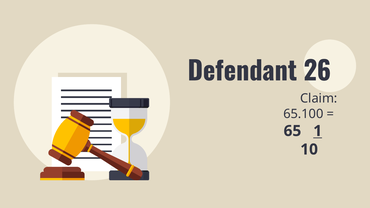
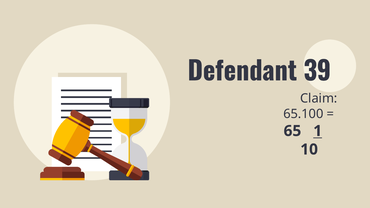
26: 26 -> 39
